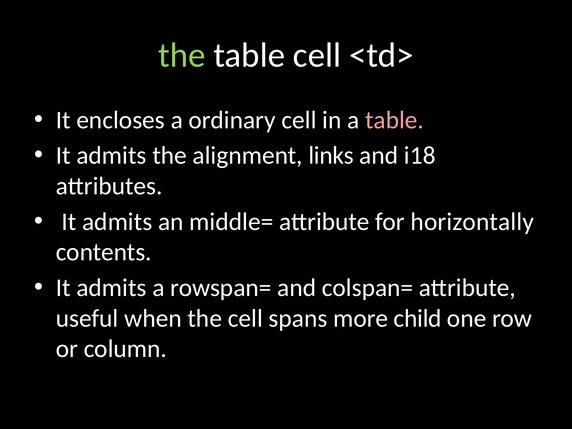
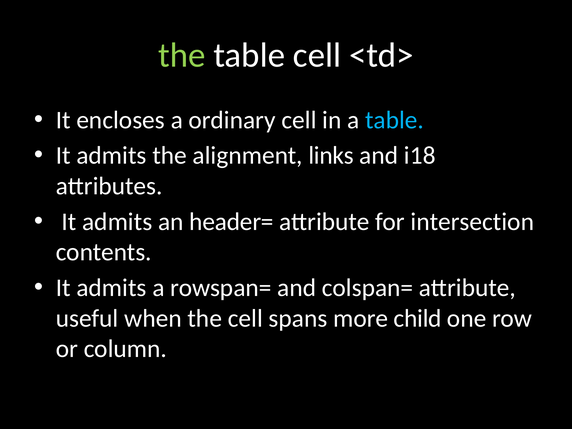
table at (395, 120) colour: pink -> light blue
middle=: middle= -> header=
horizontally: horizontally -> intersection
